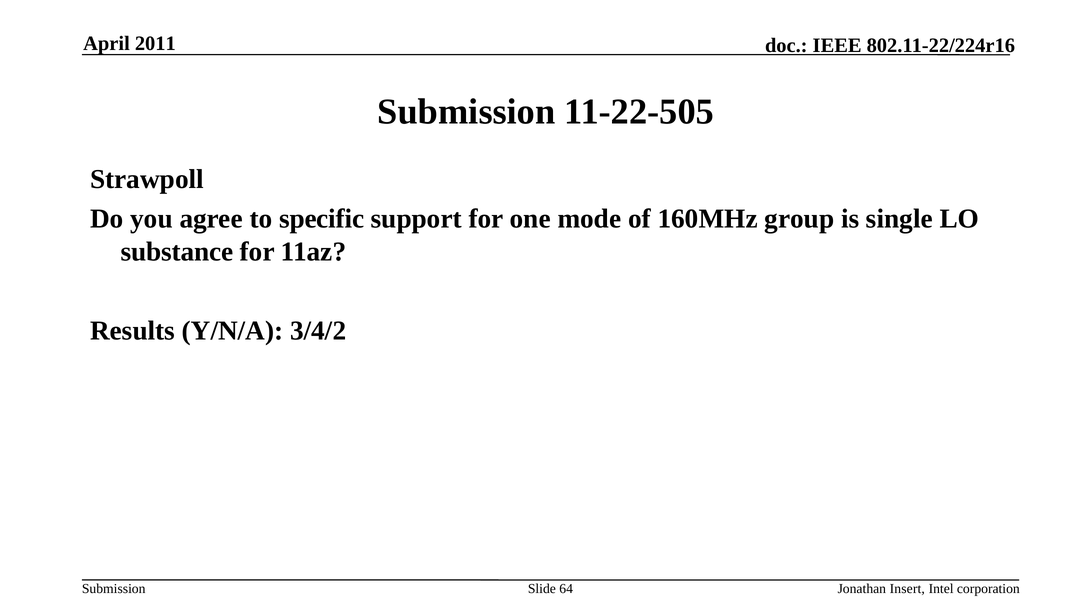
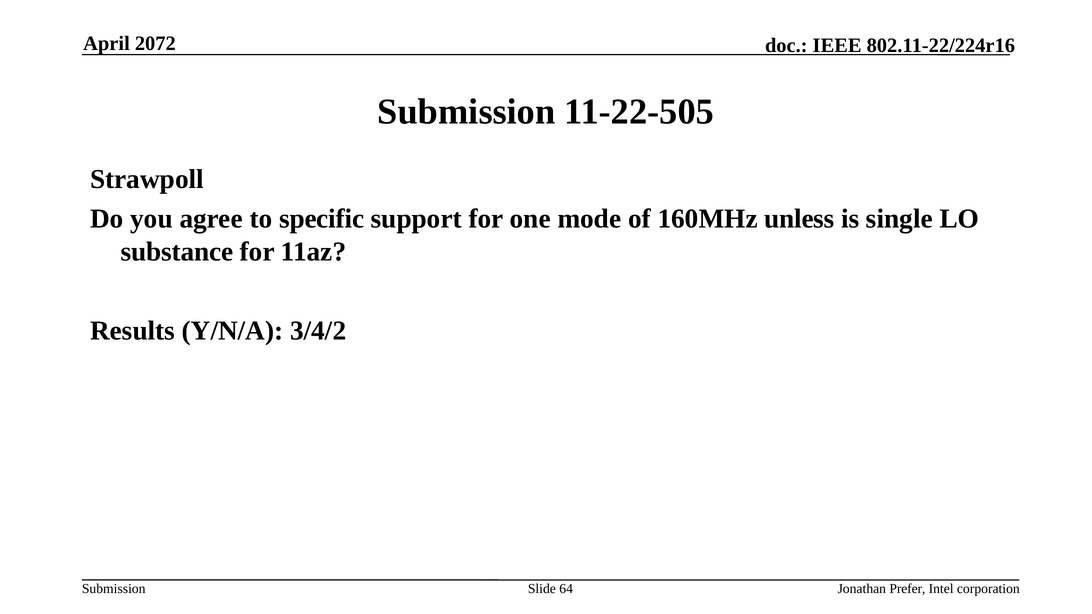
2011: 2011 -> 2072
group: group -> unless
Insert: Insert -> Prefer
